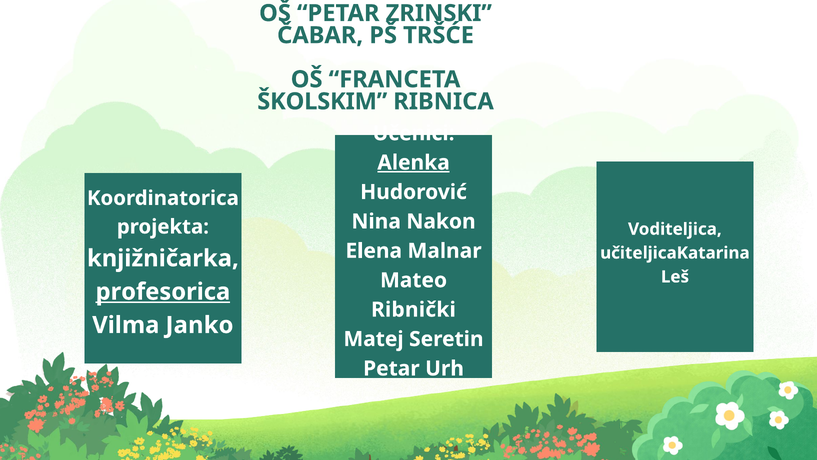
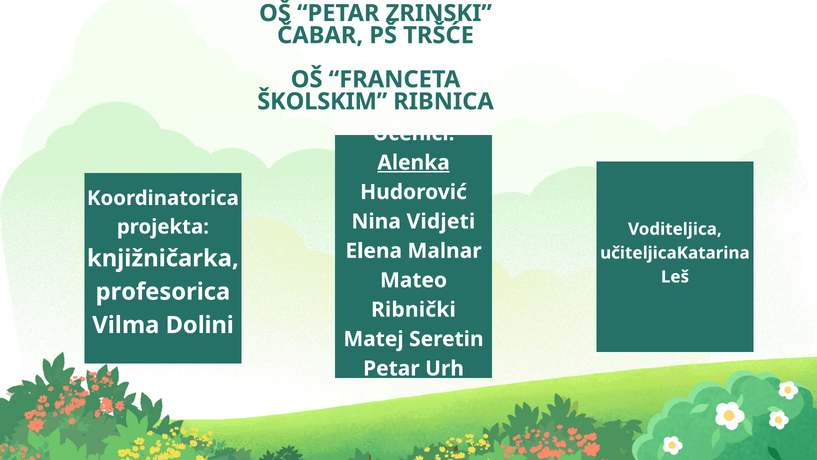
Nakon: Nakon -> Vidjeti
profesorica underline: present -> none
Janko: Janko -> Dolini
